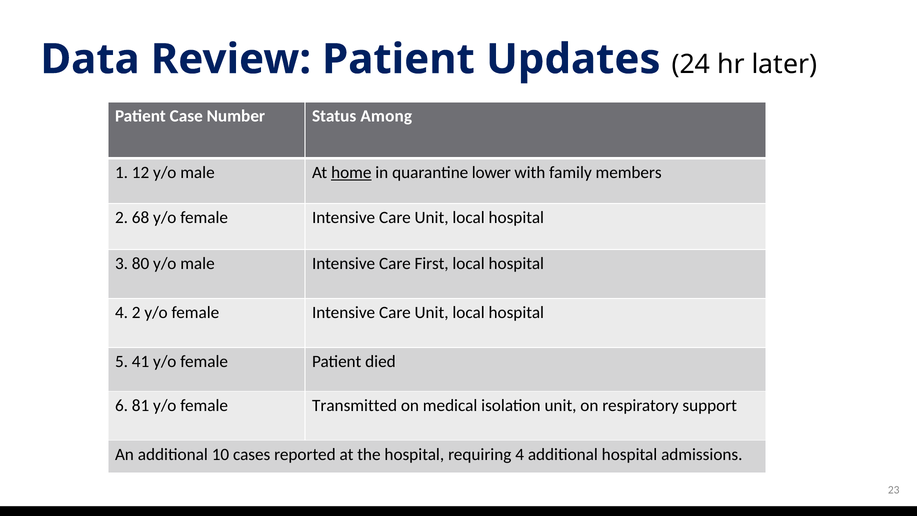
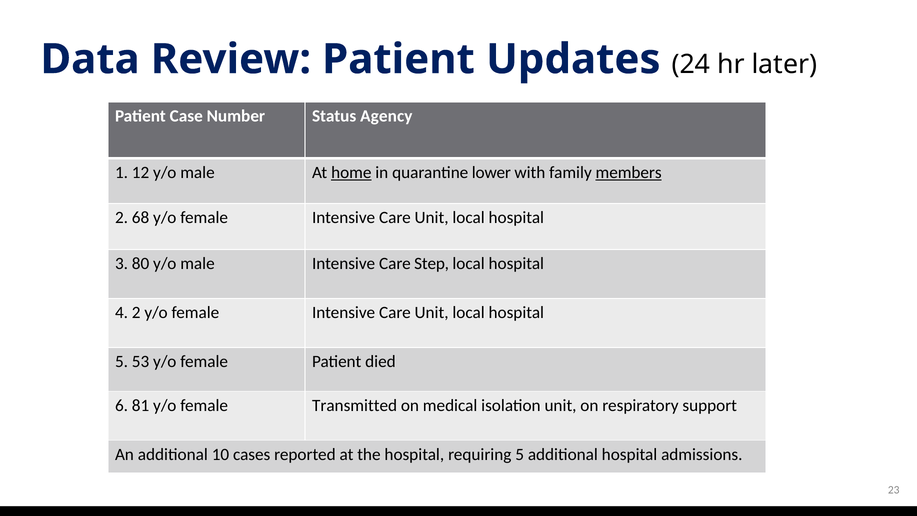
Among: Among -> Agency
members underline: none -> present
First: First -> Step
41: 41 -> 53
requiring 4: 4 -> 5
